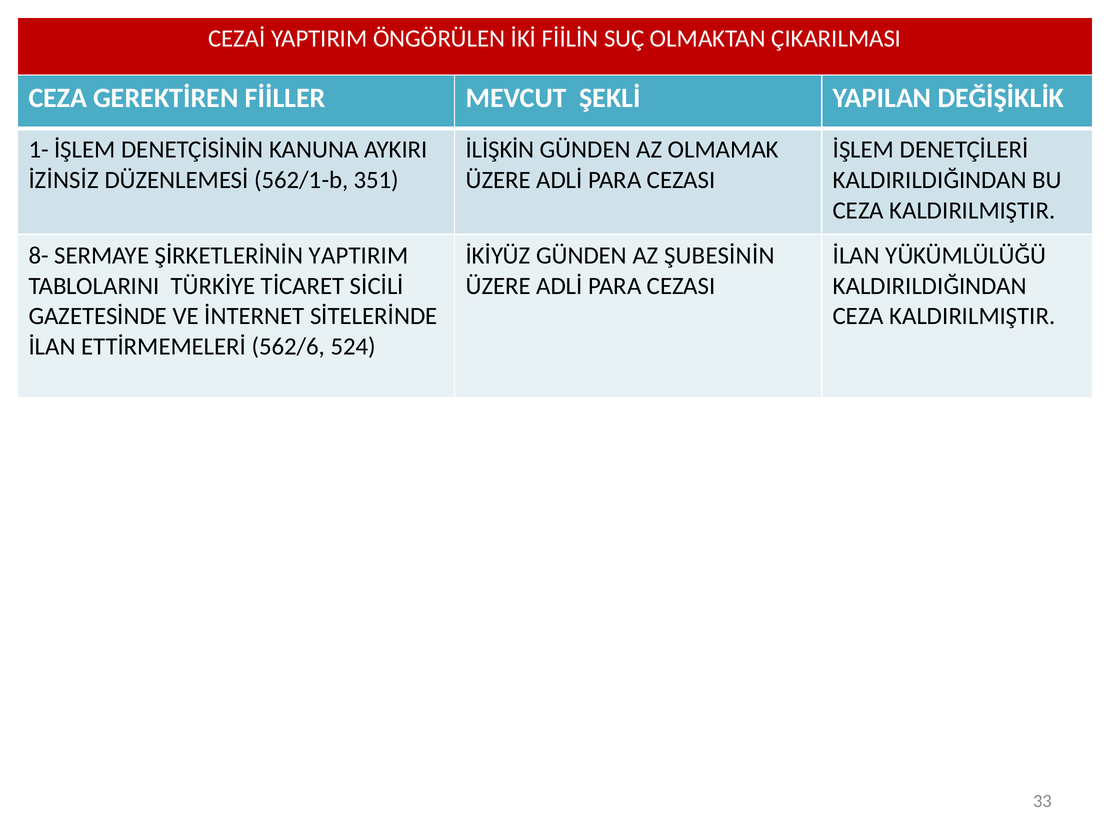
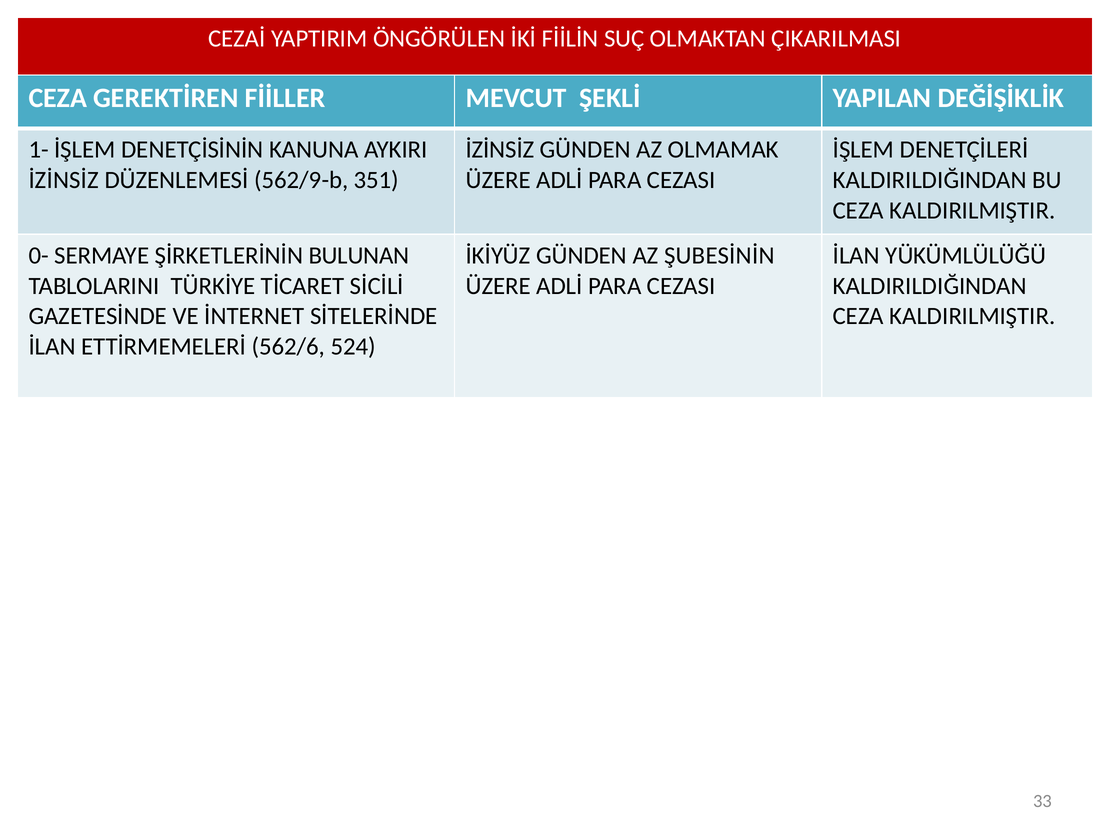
İLİŞKİN at (500, 150): İLİŞKİN -> İZİNSİZ
562/1-b: 562/1-b -> 562/9-b
8-: 8- -> 0-
ŞİRKETLERİNİN YAPTIRIM: YAPTIRIM -> BULUNAN
